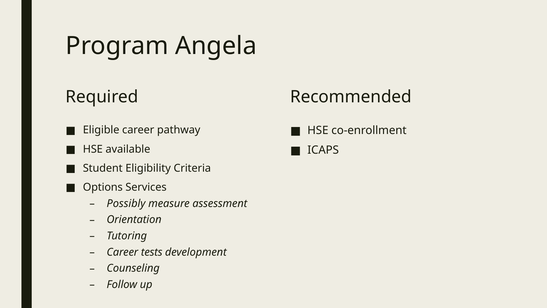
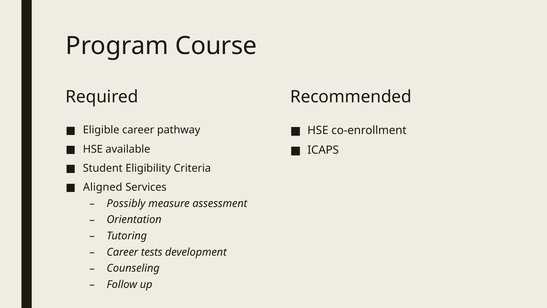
Angela: Angela -> Course
Options: Options -> Aligned
